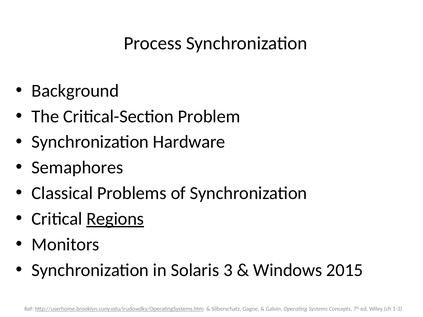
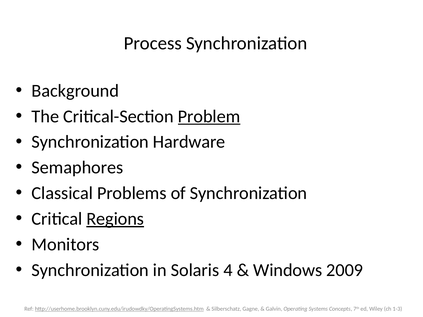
Problem underline: none -> present
3: 3 -> 4
2015: 2015 -> 2009
